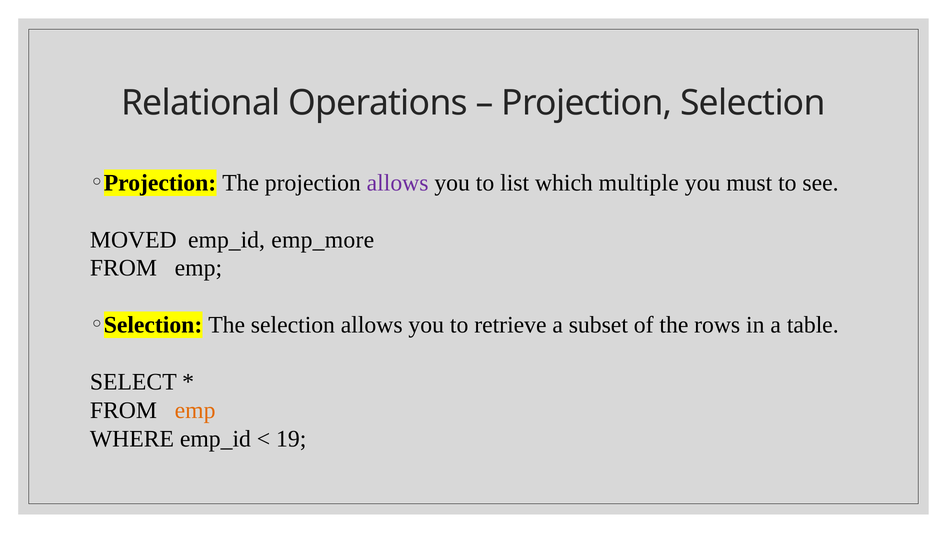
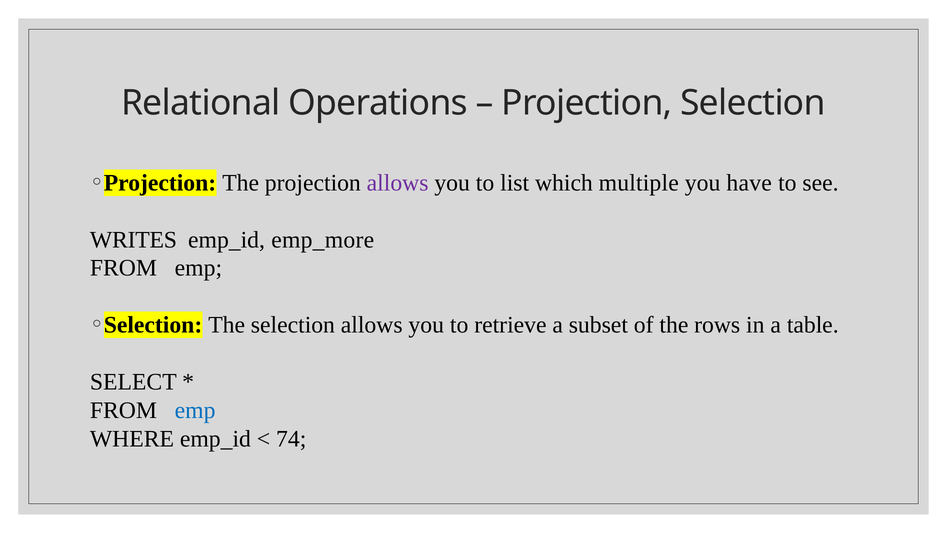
must: must -> have
MOVED: MOVED -> WRITES
emp at (195, 410) colour: orange -> blue
19: 19 -> 74
